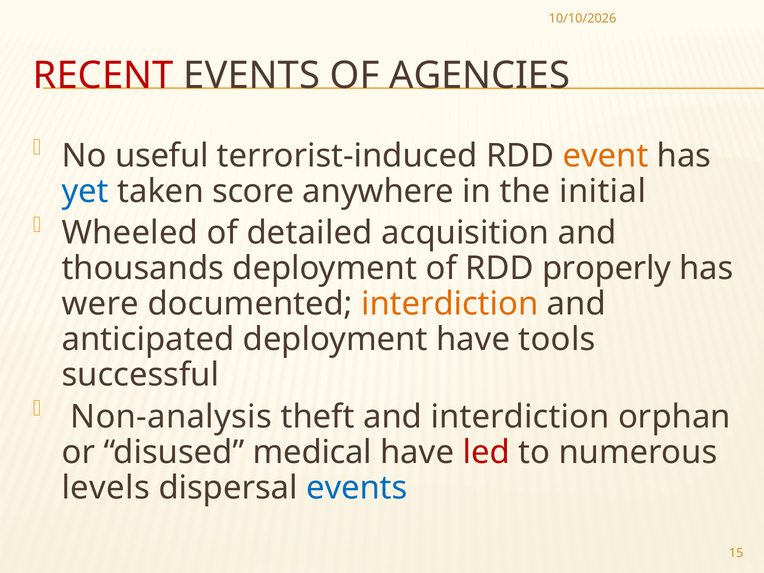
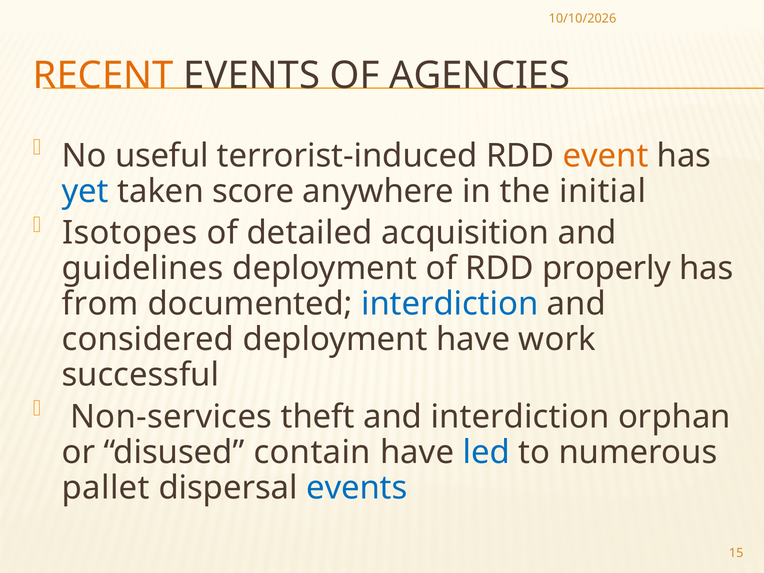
RECENT colour: red -> orange
Wheeled: Wheeled -> Isotopes
thousands: thousands -> guidelines
were: were -> from
interdiction at (450, 304) colour: orange -> blue
anticipated: anticipated -> considered
tools: tools -> work
Non-analysis: Non-analysis -> Non-services
medical: medical -> contain
led colour: red -> blue
levels: levels -> pallet
